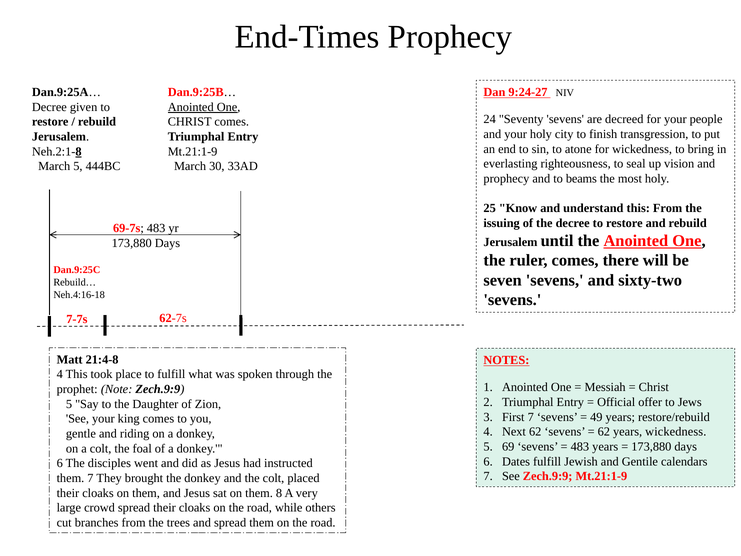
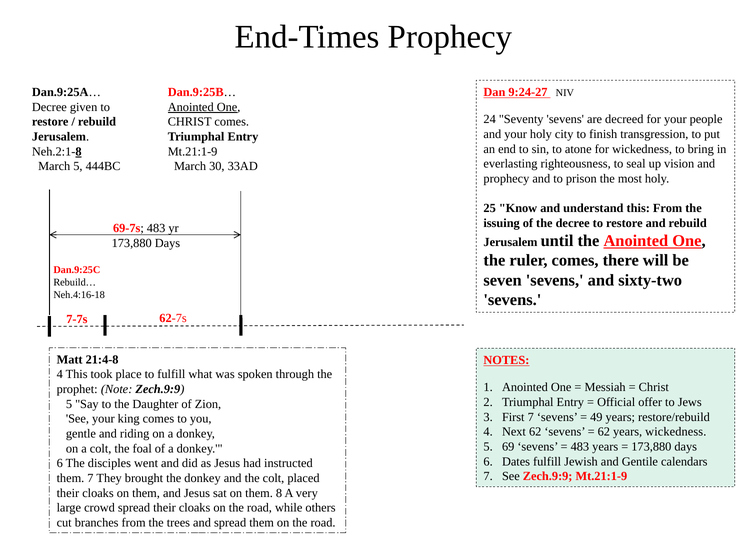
beams: beams -> prison
